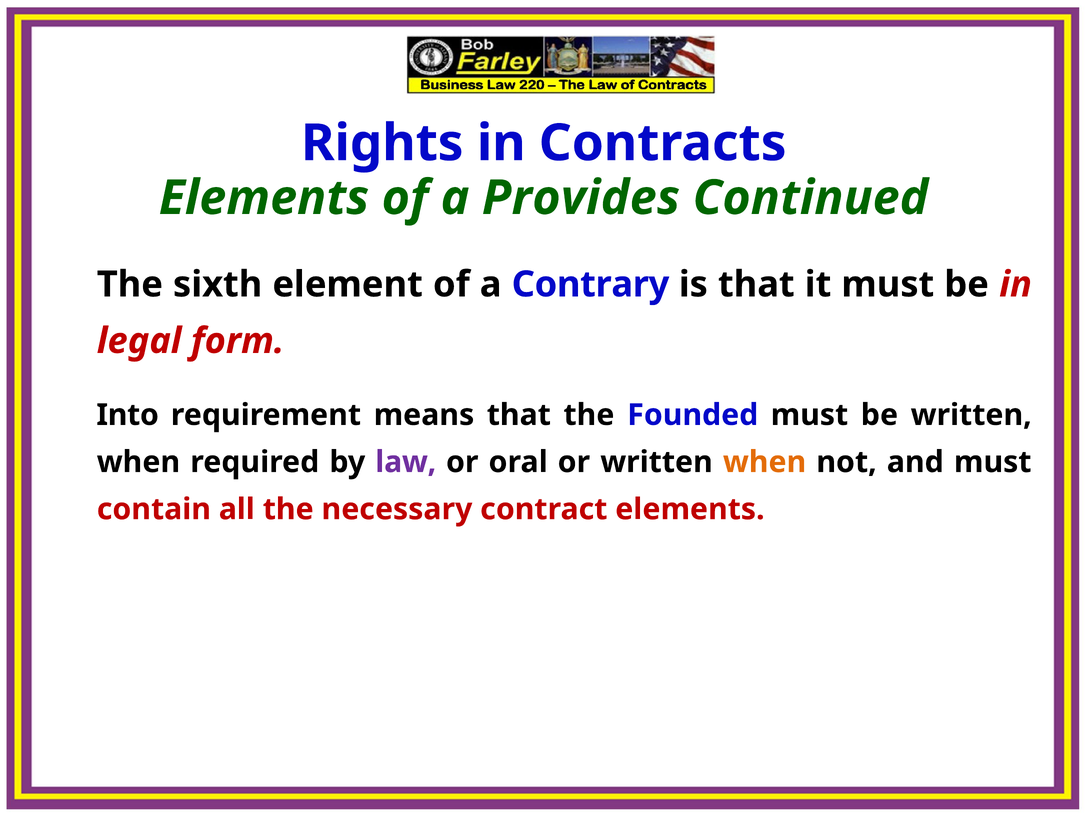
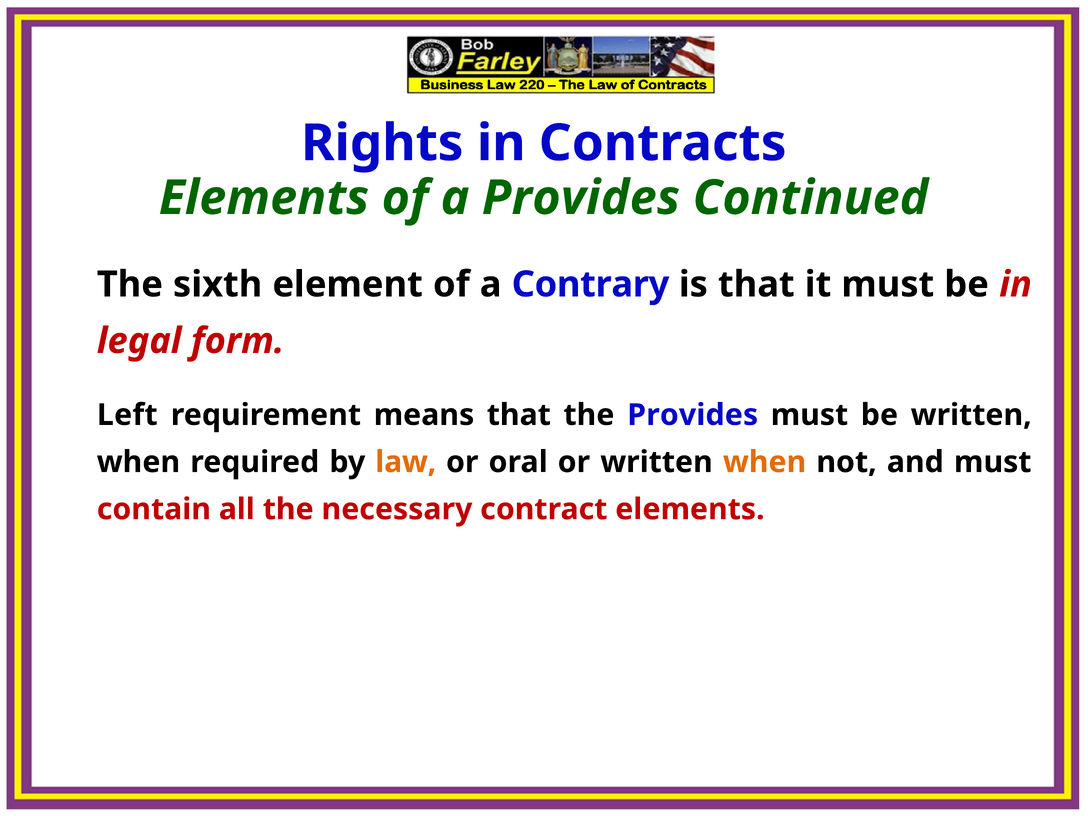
Into: Into -> Left
the Founded: Founded -> Provides
law colour: purple -> orange
